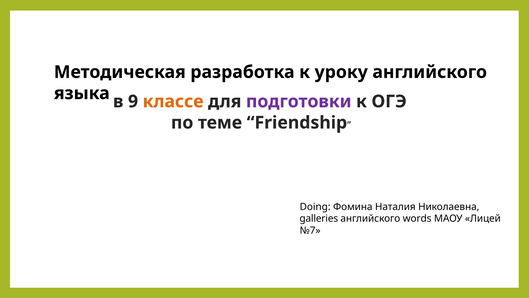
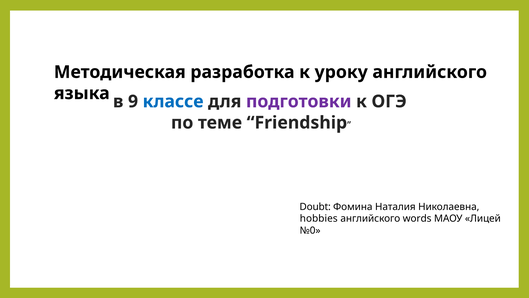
классе colour: orange -> blue
Doing: Doing -> Doubt
galleries: galleries -> hobbies
№7: №7 -> №0
